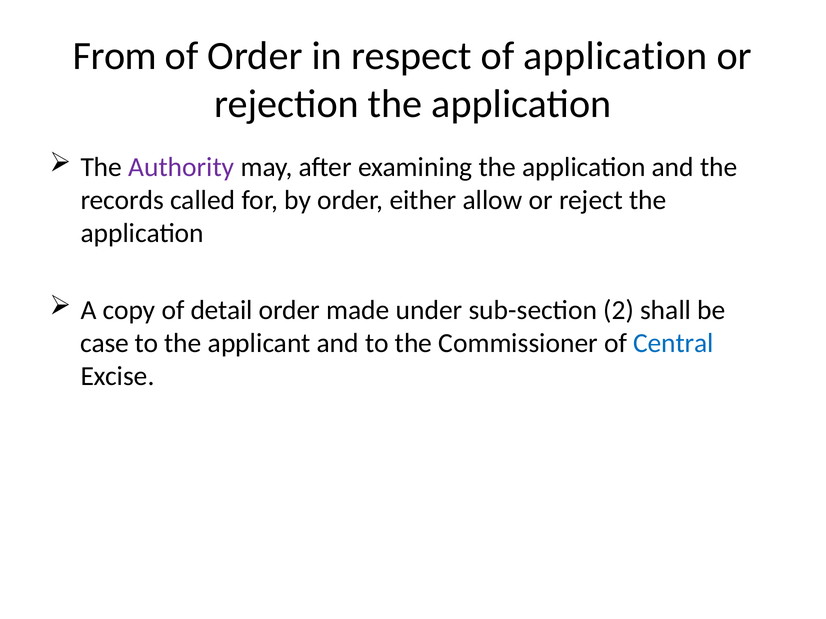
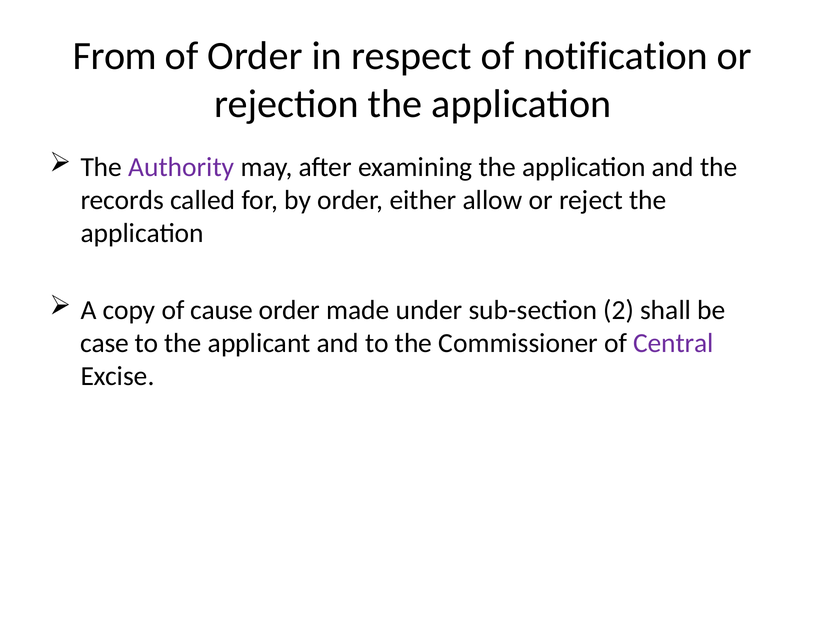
of application: application -> notification
detail: detail -> cause
Central colour: blue -> purple
